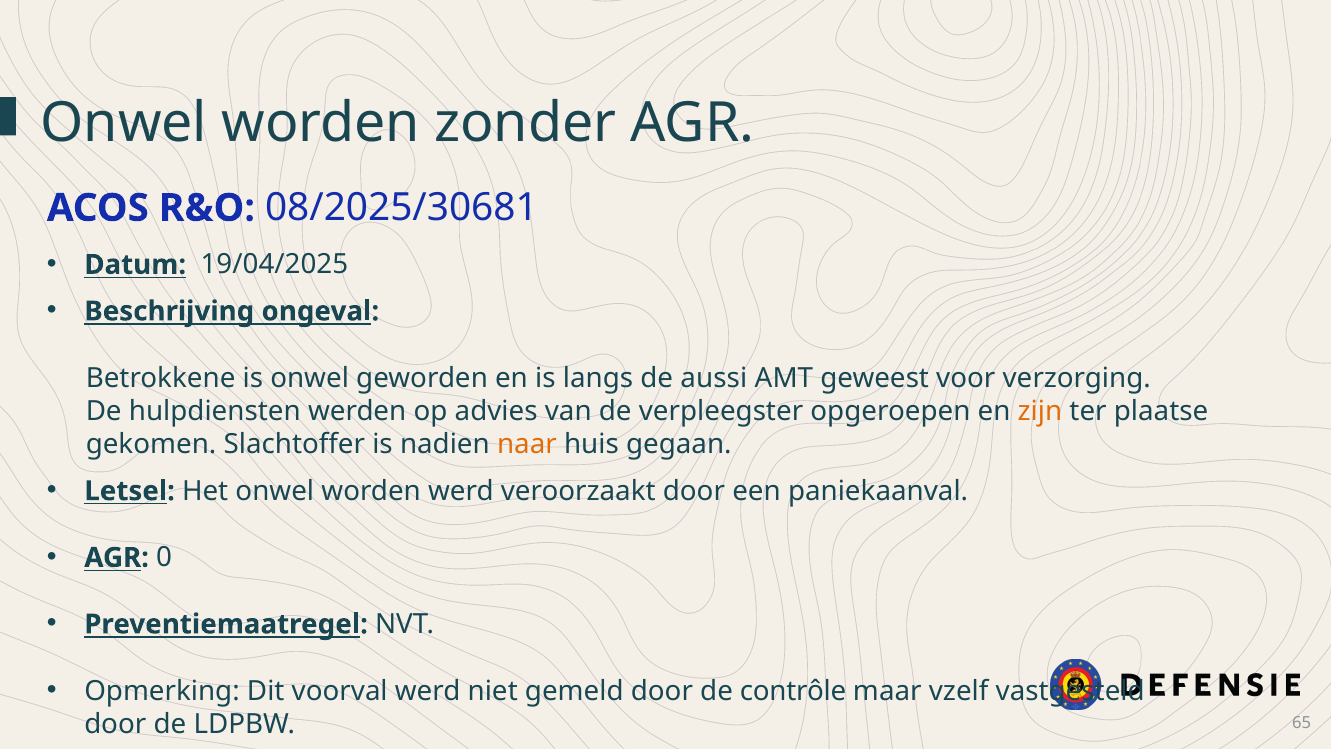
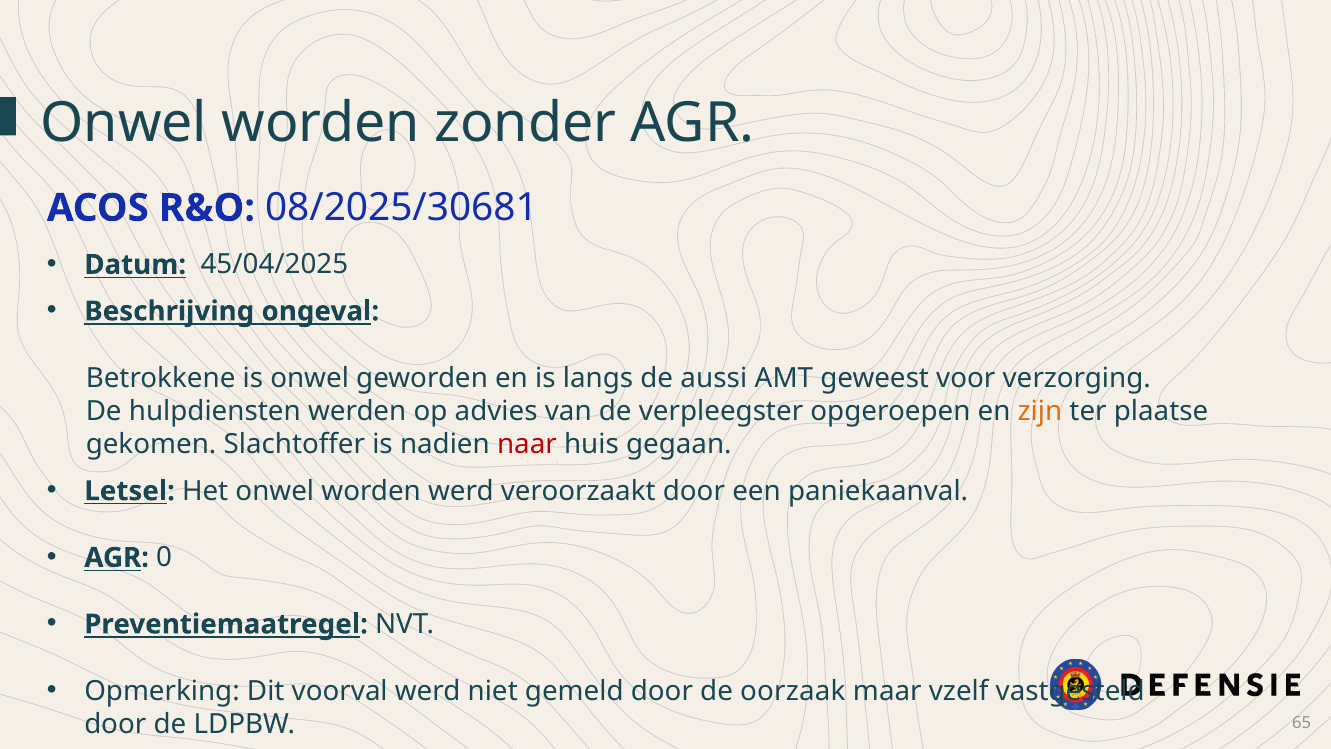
19/04/2025: 19/04/2025 -> 45/04/2025
naar colour: orange -> red
contrôle: contrôle -> oorzaak
